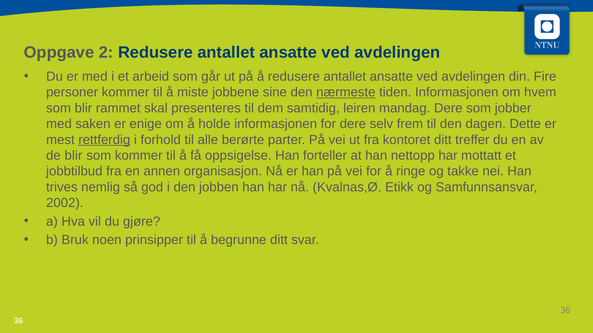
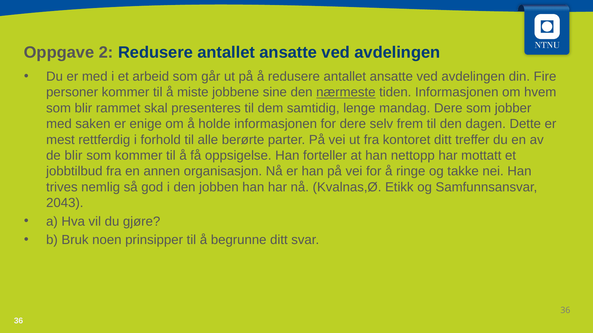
leiren: leiren -> lenge
rettferdig underline: present -> none
2002: 2002 -> 2043
